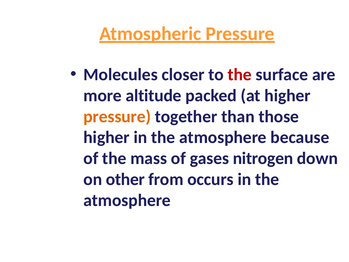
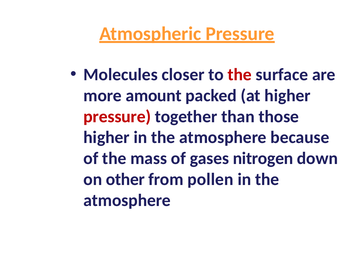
altitude: altitude -> amount
pressure at (117, 116) colour: orange -> red
occurs: occurs -> pollen
